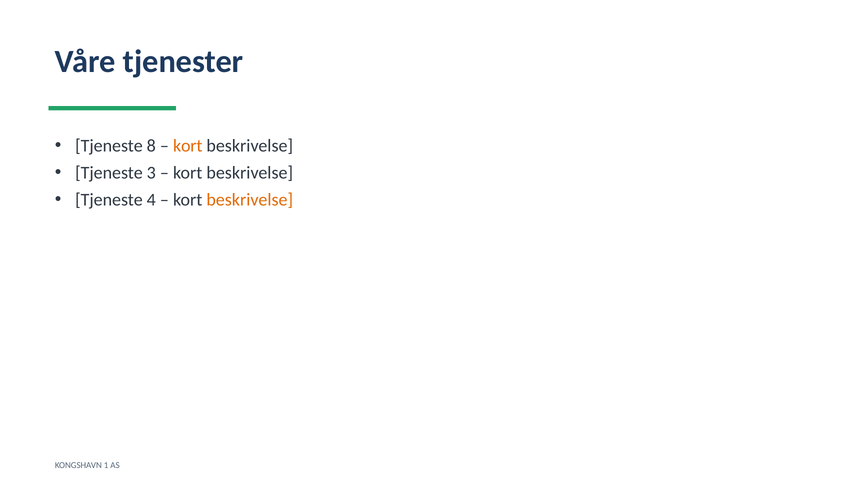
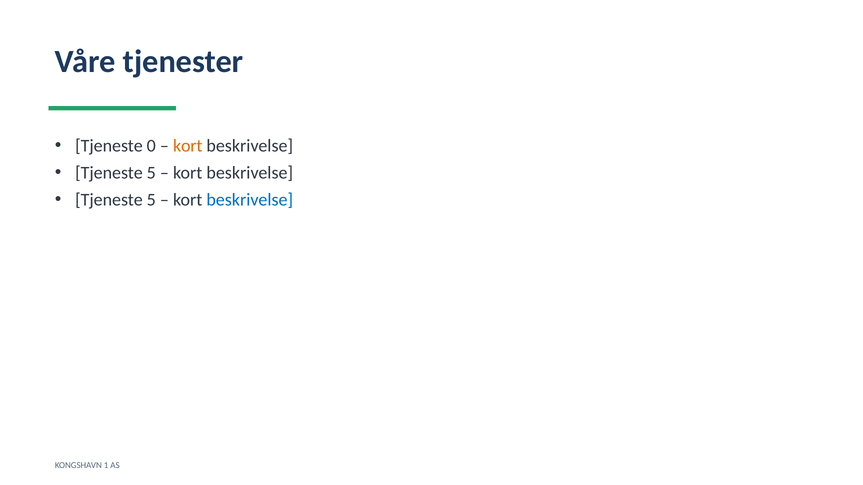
8: 8 -> 0
3 at (151, 173): 3 -> 5
4 at (151, 200): 4 -> 5
beskrivelse at (250, 200) colour: orange -> blue
